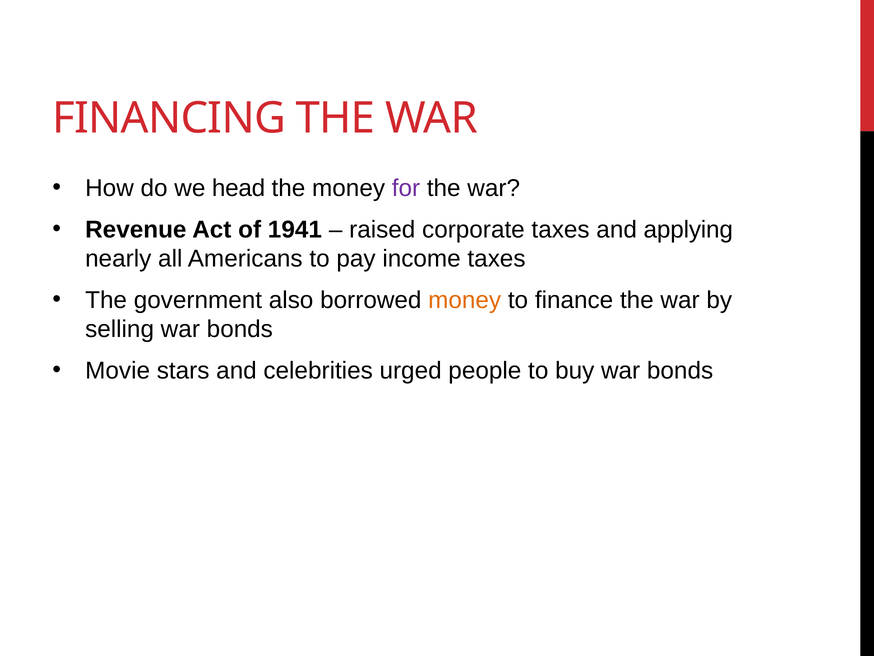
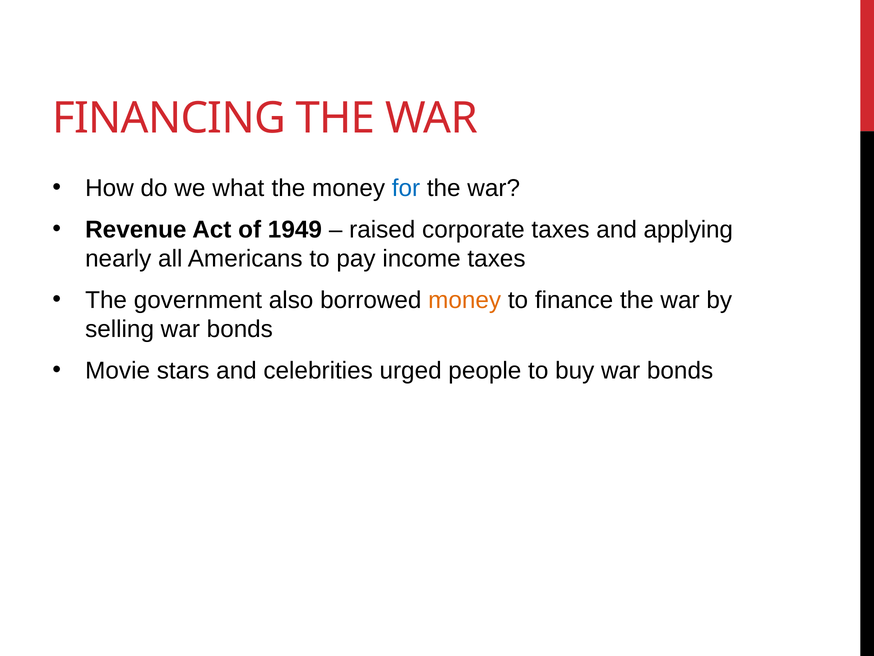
head: head -> what
for colour: purple -> blue
1941: 1941 -> 1949
